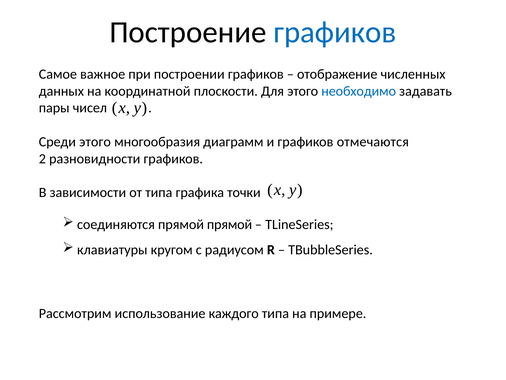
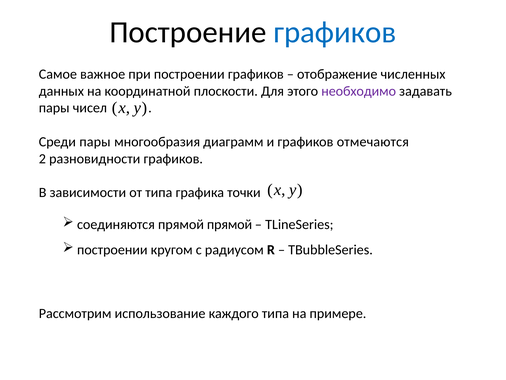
необходимо colour: blue -> purple
Среди этого: этого -> пары
клавиатуры at (112, 250): клавиатуры -> построении
